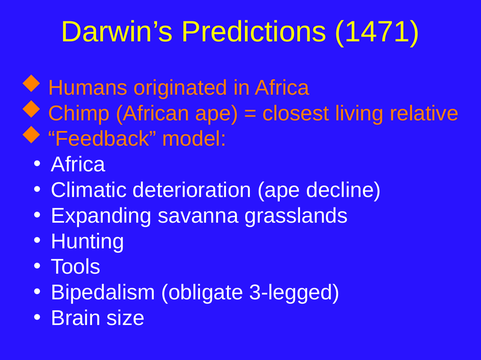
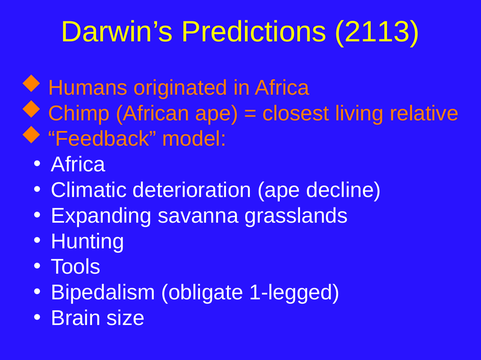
1471: 1471 -> 2113
3-legged: 3-legged -> 1-legged
